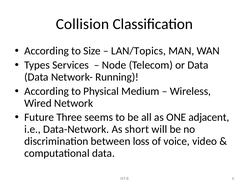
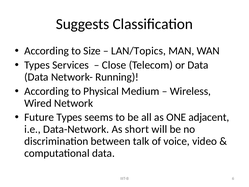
Collision: Collision -> Suggests
Node: Node -> Close
Future Three: Three -> Types
loss: loss -> talk
